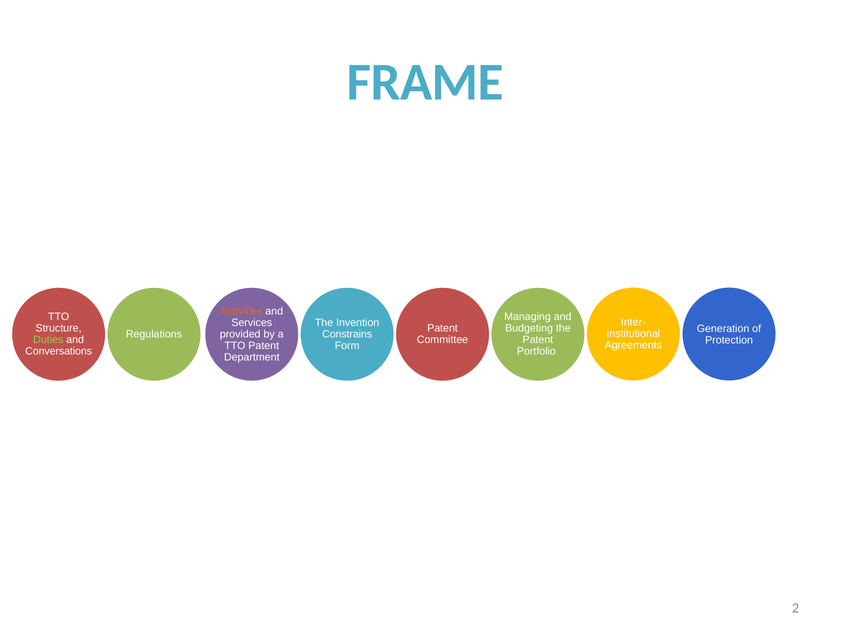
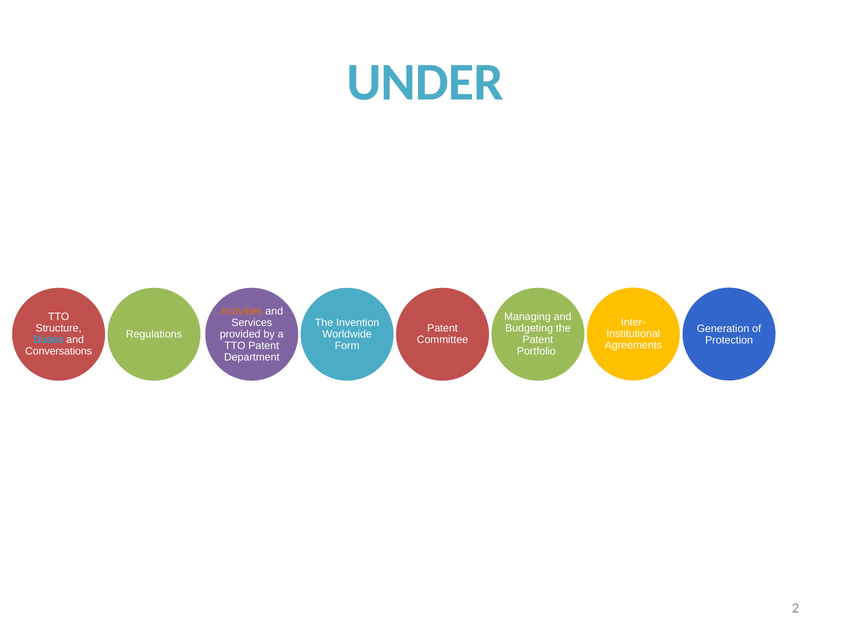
FRAME: FRAME -> UNDER
Constrains: Constrains -> Worldwide
Duties colour: light green -> light blue
